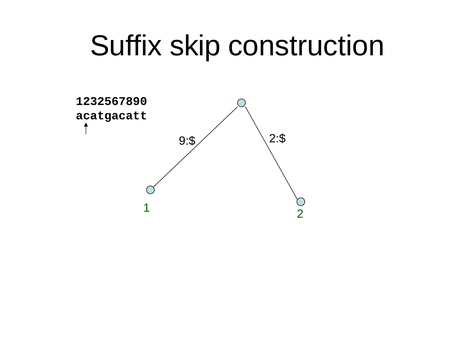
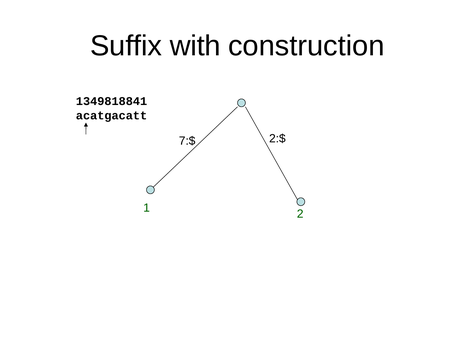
skip: skip -> with
1232567890: 1232567890 -> 1349818841
9:$: 9:$ -> 7:$
